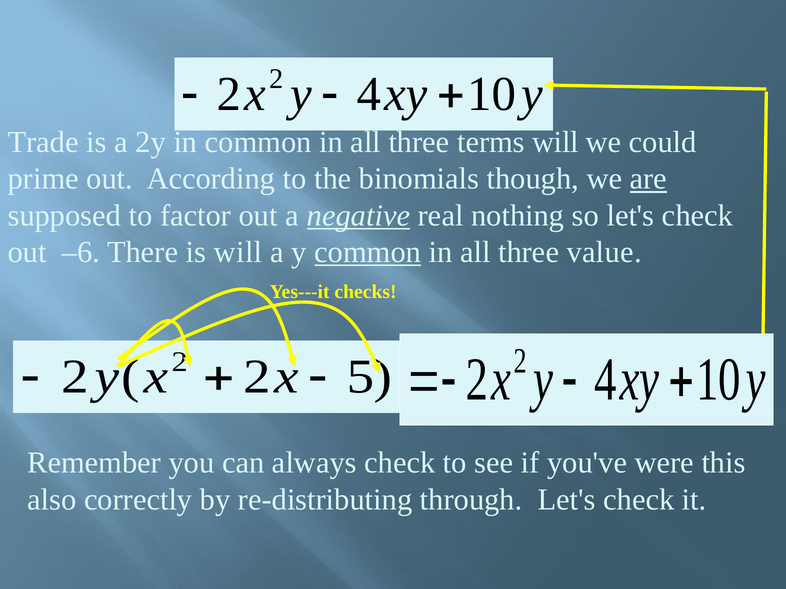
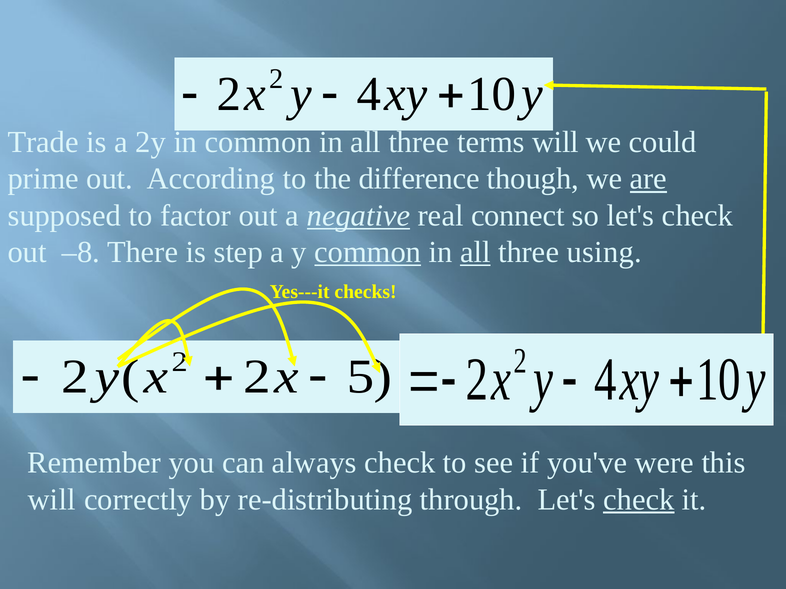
binomials: binomials -> difference
nothing: nothing -> connect
–6: –6 -> –8
is will: will -> step
all at (475, 252) underline: none -> present
value: value -> using
also at (52, 500): also -> will
check at (639, 500) underline: none -> present
